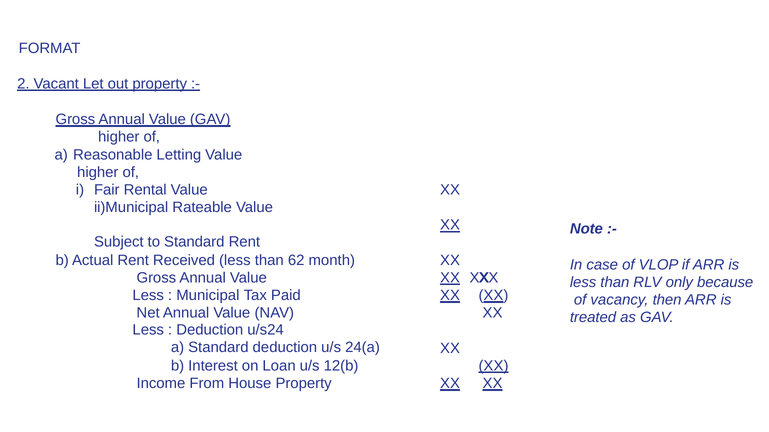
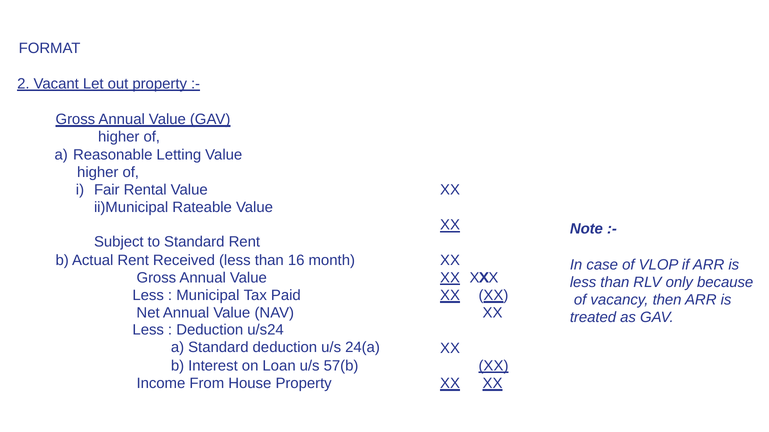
62: 62 -> 16
12(b: 12(b -> 57(b
